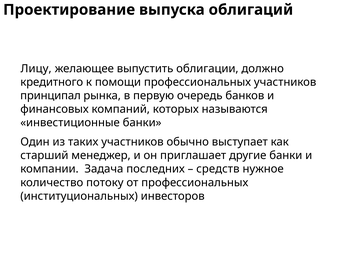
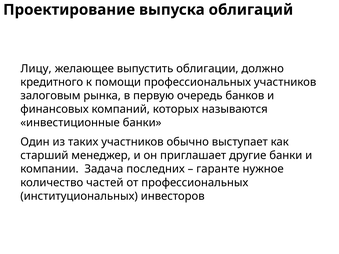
принципал: принципал -> залоговым
средств: средств -> гаранте
потоку: потоку -> частей
